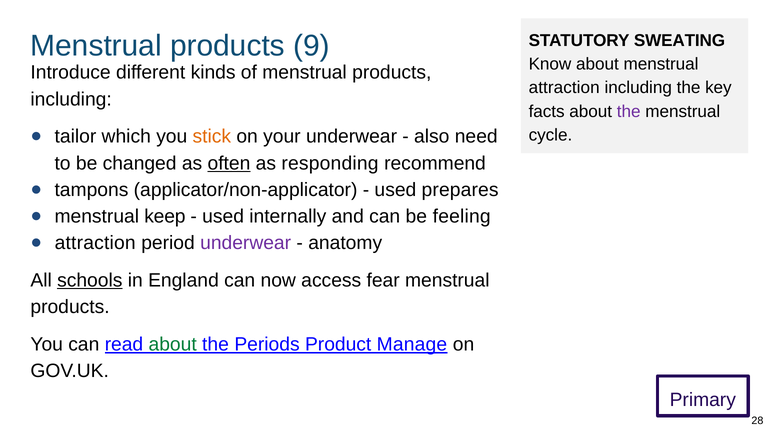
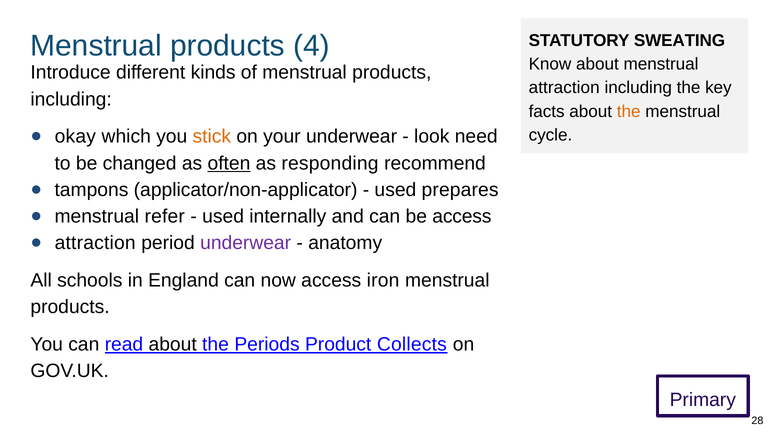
9: 9 -> 4
the at (629, 111) colour: purple -> orange
tailor: tailor -> okay
also: also -> look
keep: keep -> refer
be feeling: feeling -> access
schools underline: present -> none
fear: fear -> iron
about at (173, 344) colour: green -> black
Manage: Manage -> Collects
